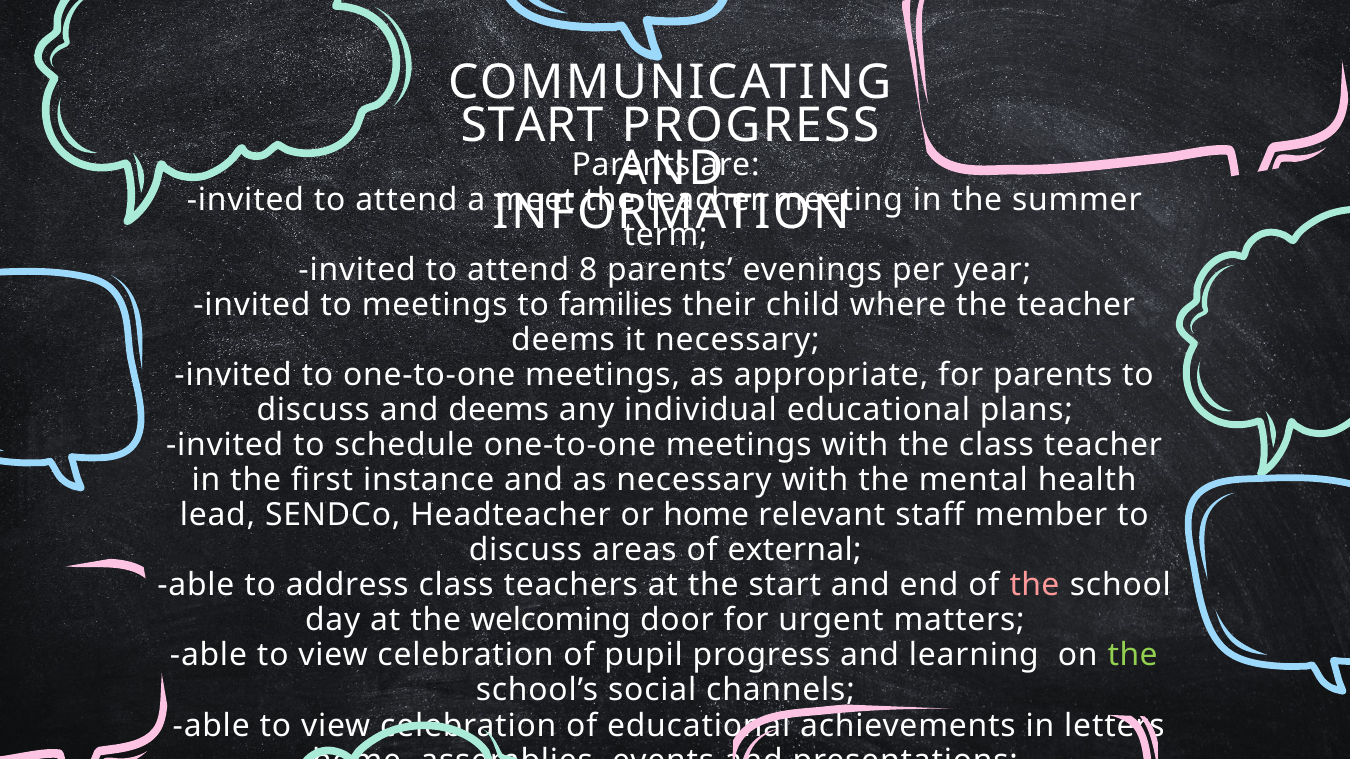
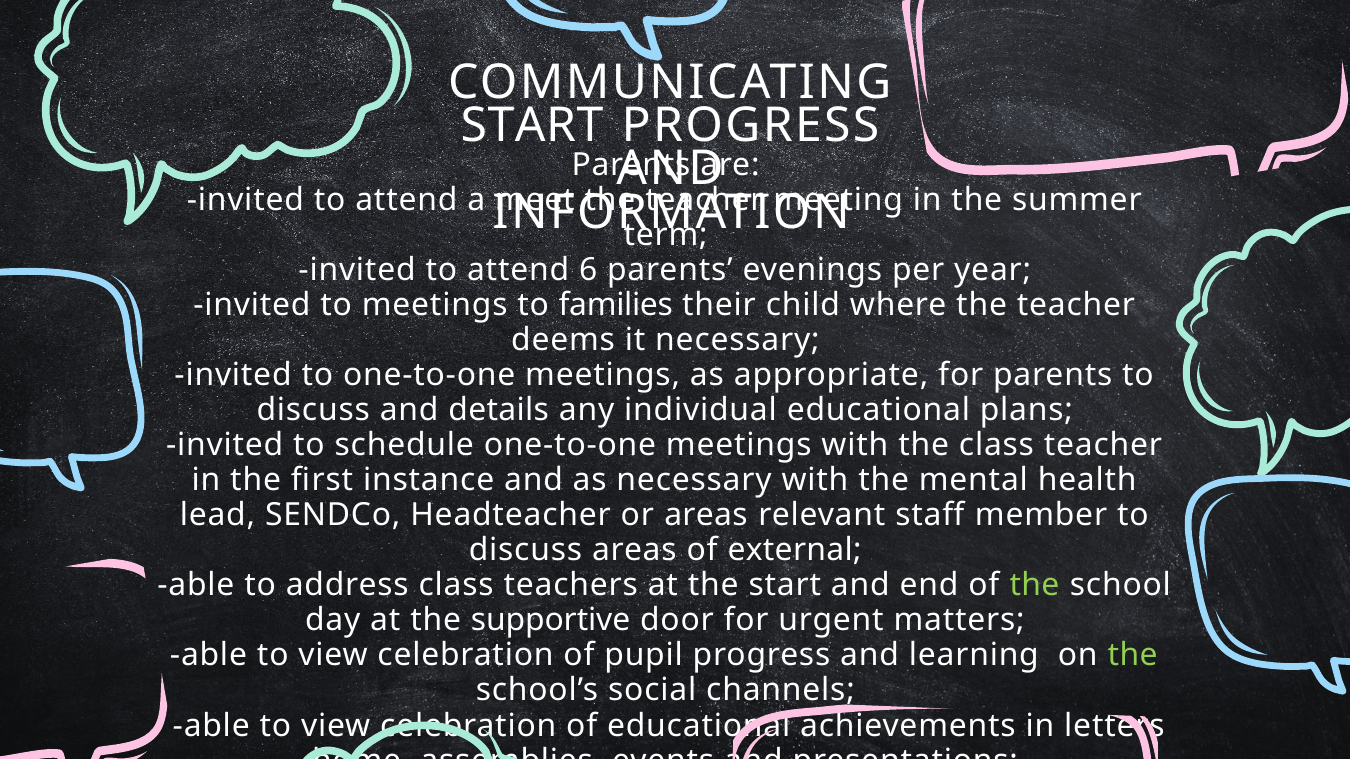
8: 8 -> 6
and deems: deems -> details
or home: home -> areas
the at (1034, 586) colour: pink -> light green
welcoming: welcoming -> supportive
